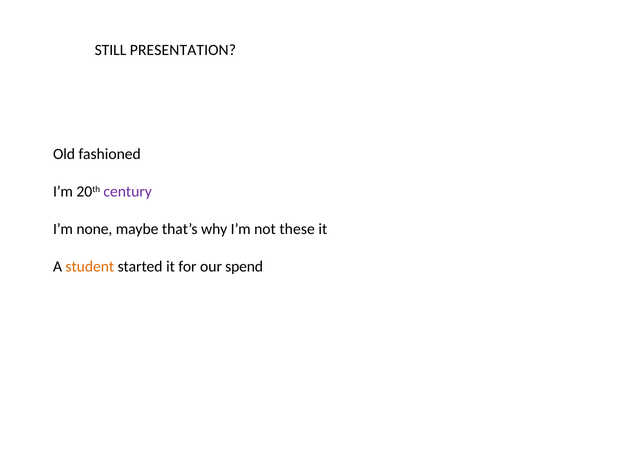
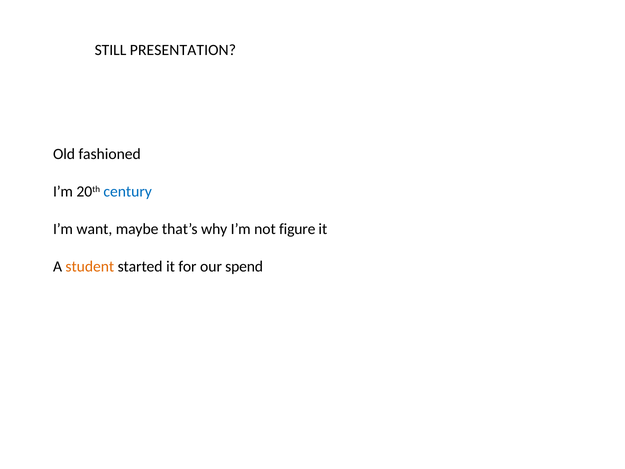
century colour: purple -> blue
none: none -> want
these: these -> figure
